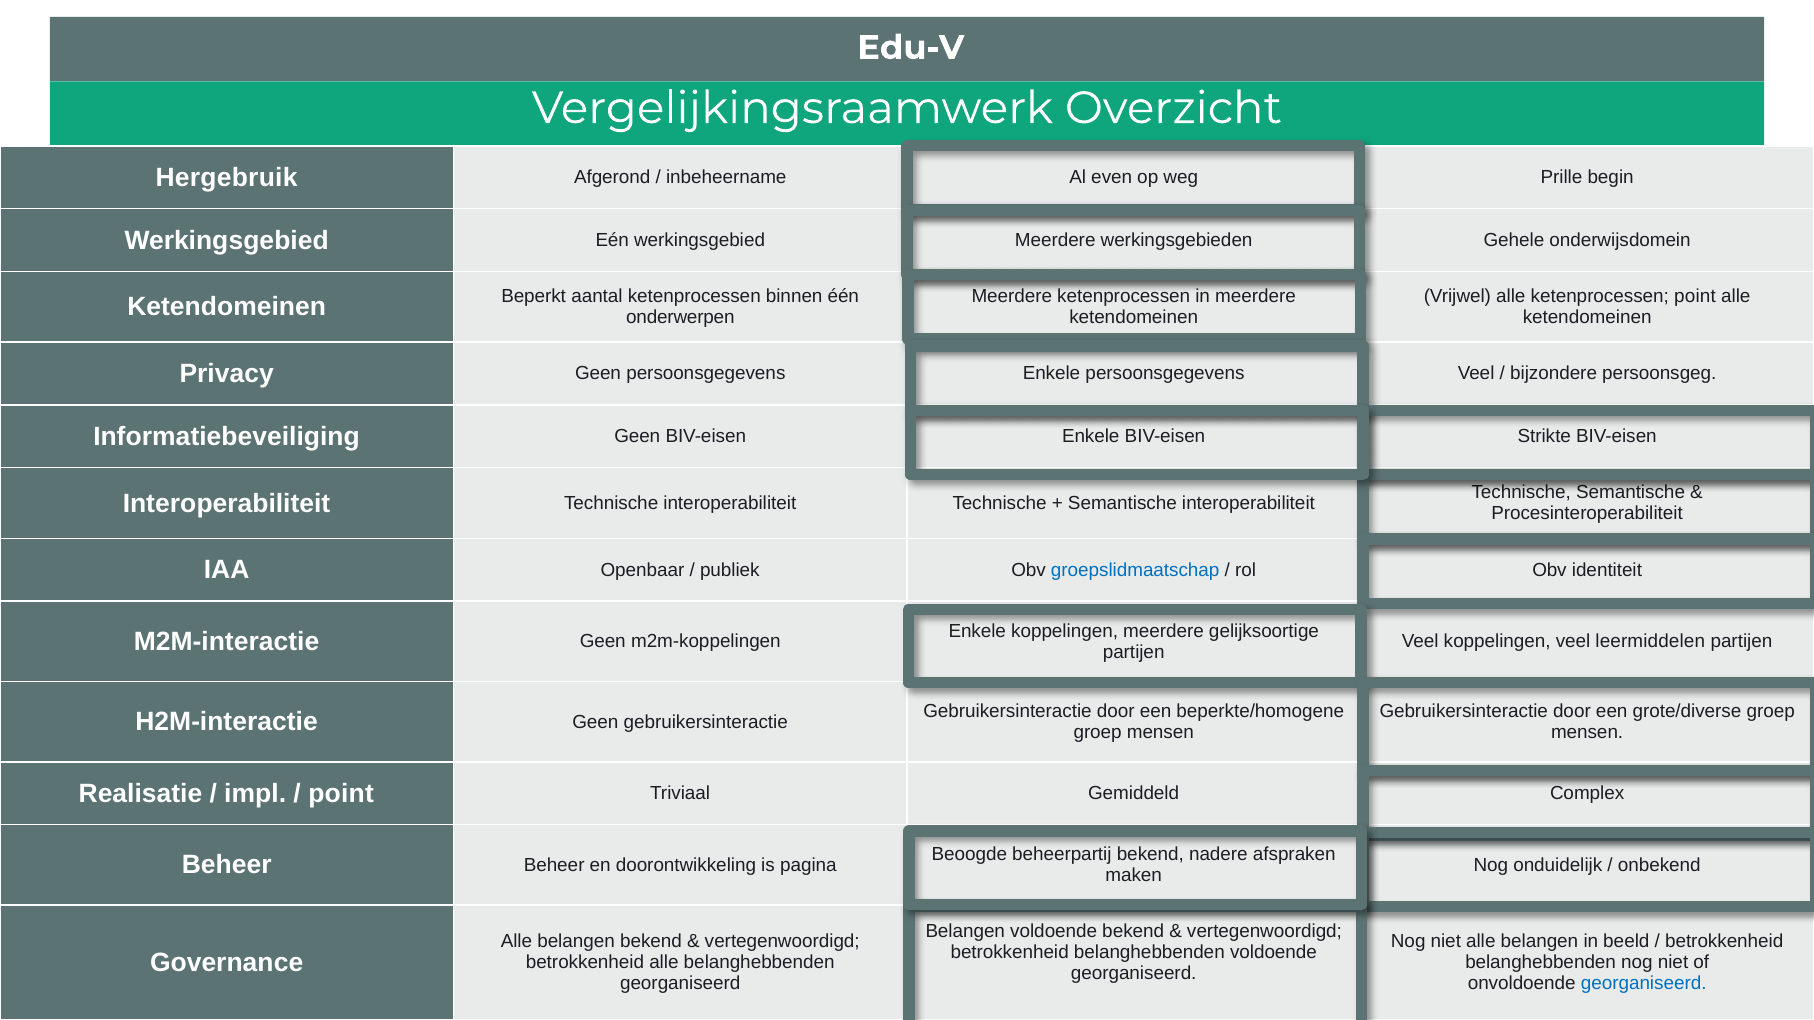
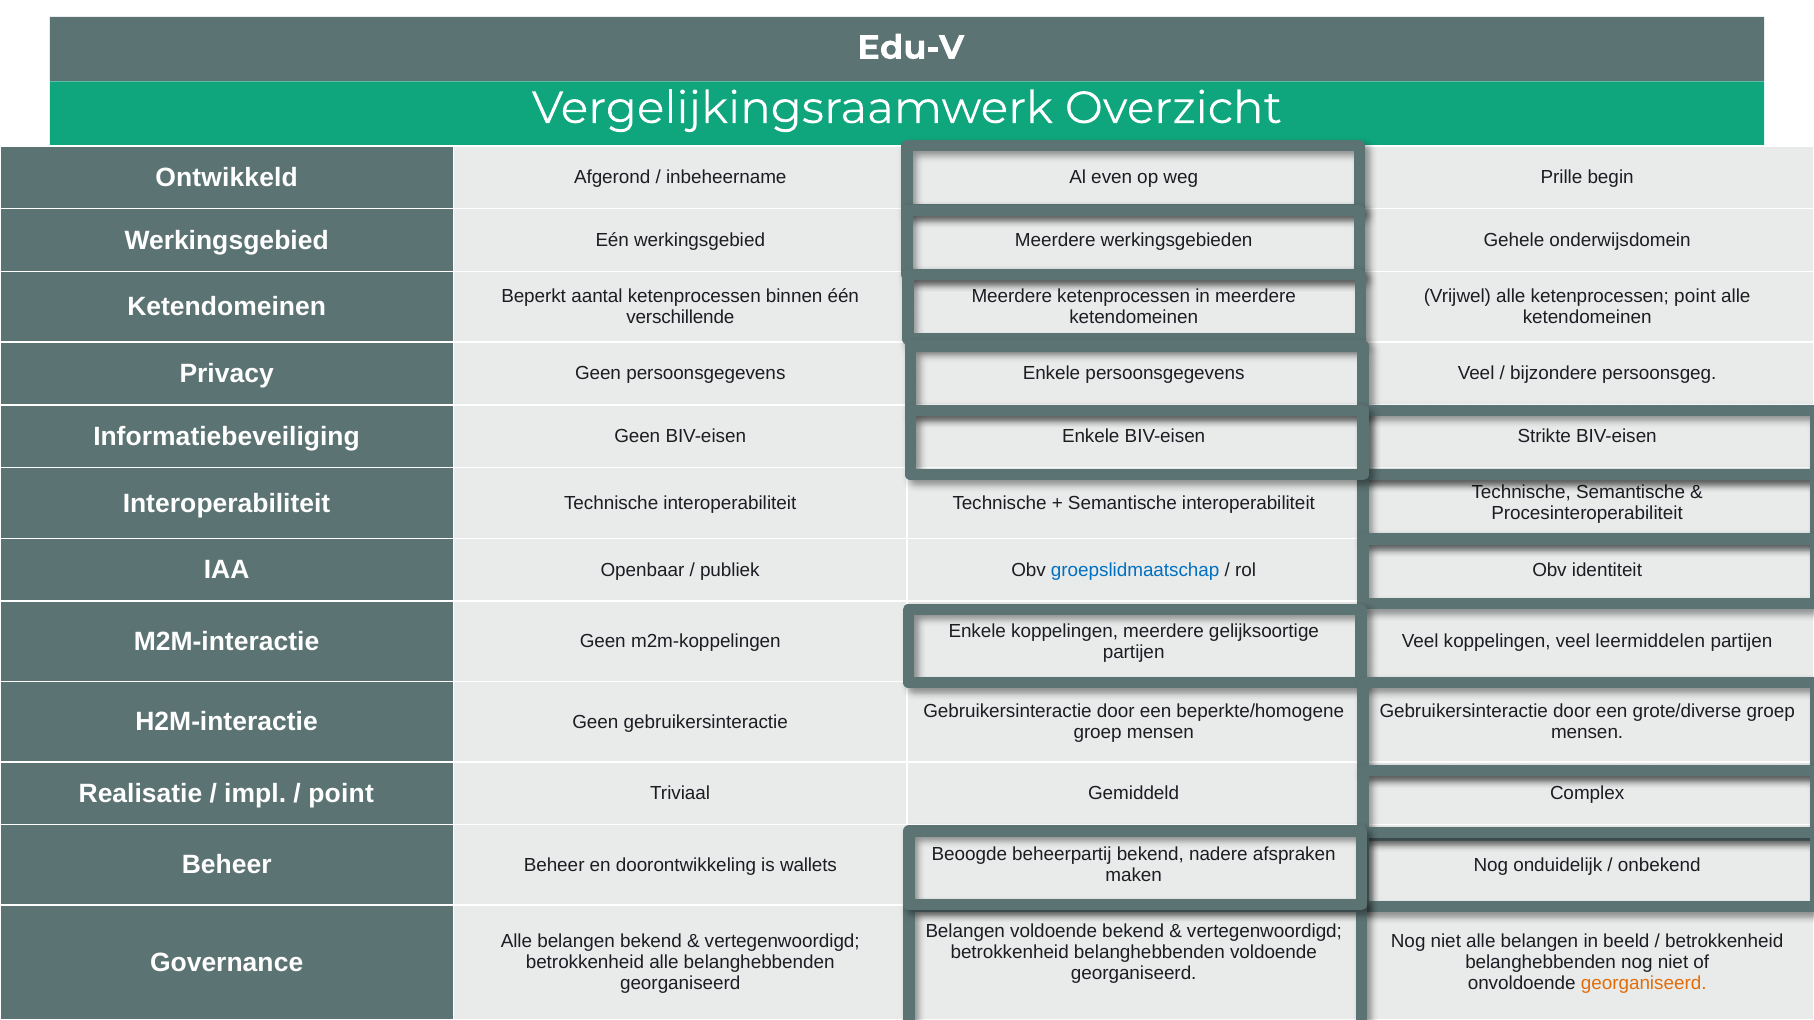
Hergebruik: Hergebruik -> Ontwikkeld
onderwerpen: onderwerpen -> verschillende
pagina: pagina -> wallets
georganiseerd at (1644, 984) colour: blue -> orange
